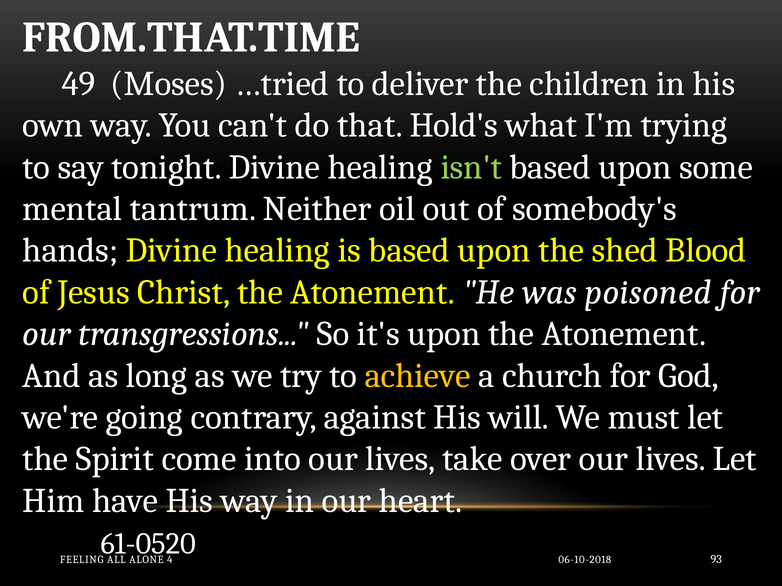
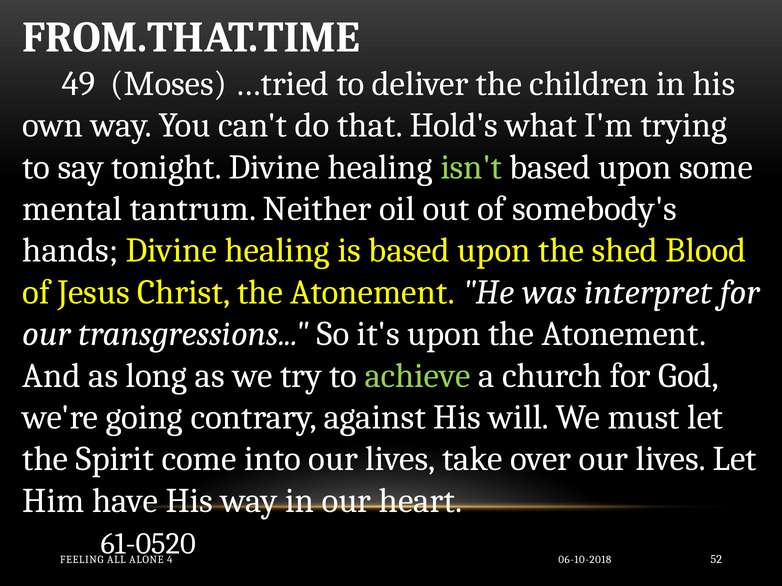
poisoned: poisoned -> interpret
achieve colour: yellow -> light green
93: 93 -> 52
